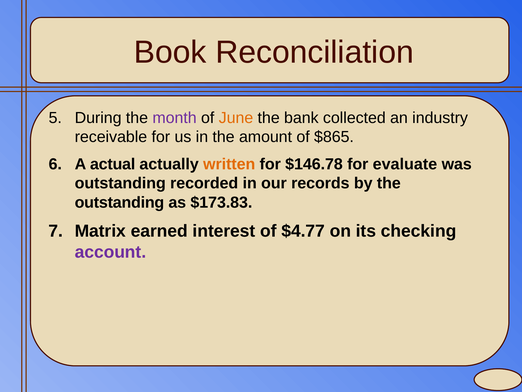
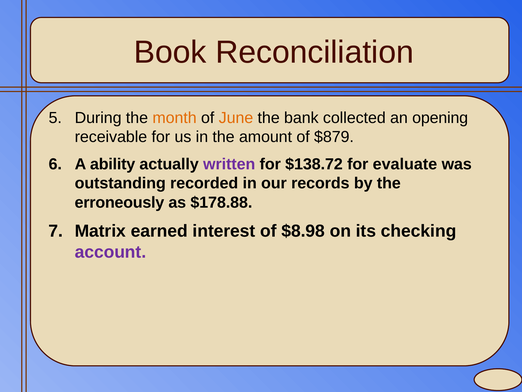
month colour: purple -> orange
industry: industry -> opening
$865: $865 -> $879
actual: actual -> ability
written colour: orange -> purple
$146.78: $146.78 -> $138.72
outstanding at (119, 202): outstanding -> erroneously
$173.83: $173.83 -> $178.88
$4.77: $4.77 -> $8.98
